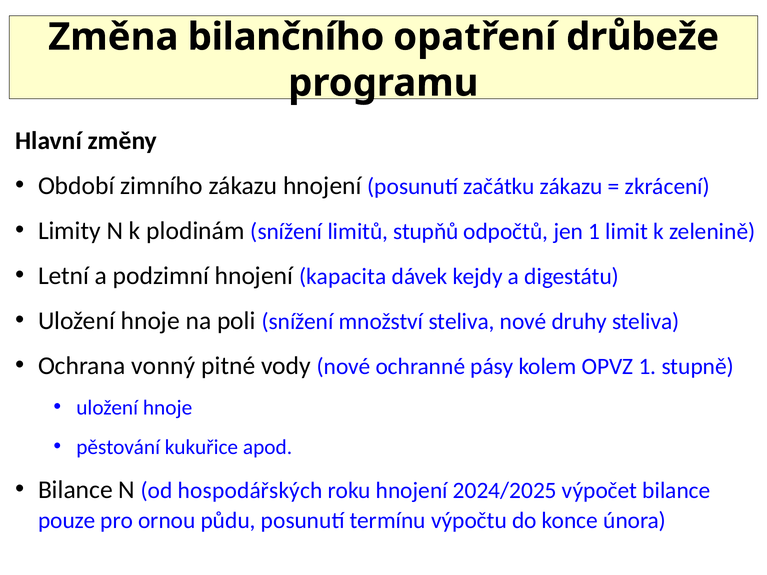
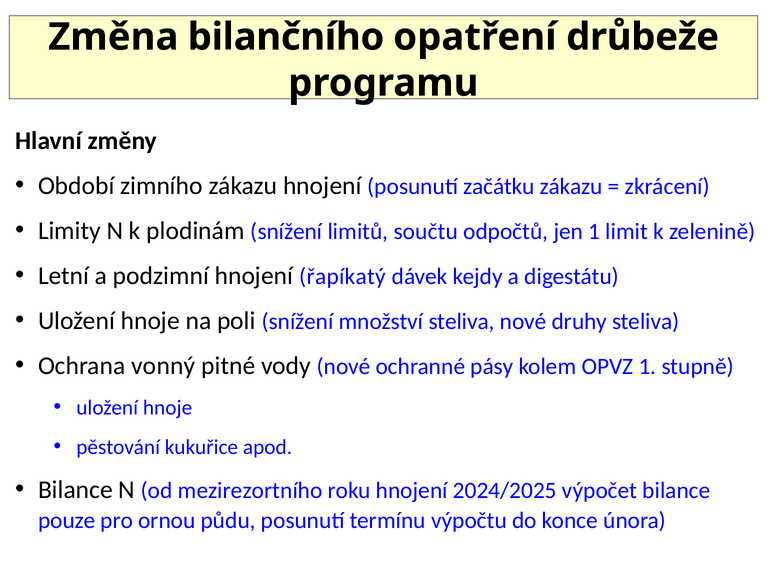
stupňů: stupňů -> součtu
kapacita: kapacita -> řapíkatý
hospodářských: hospodářských -> mezirezortního
